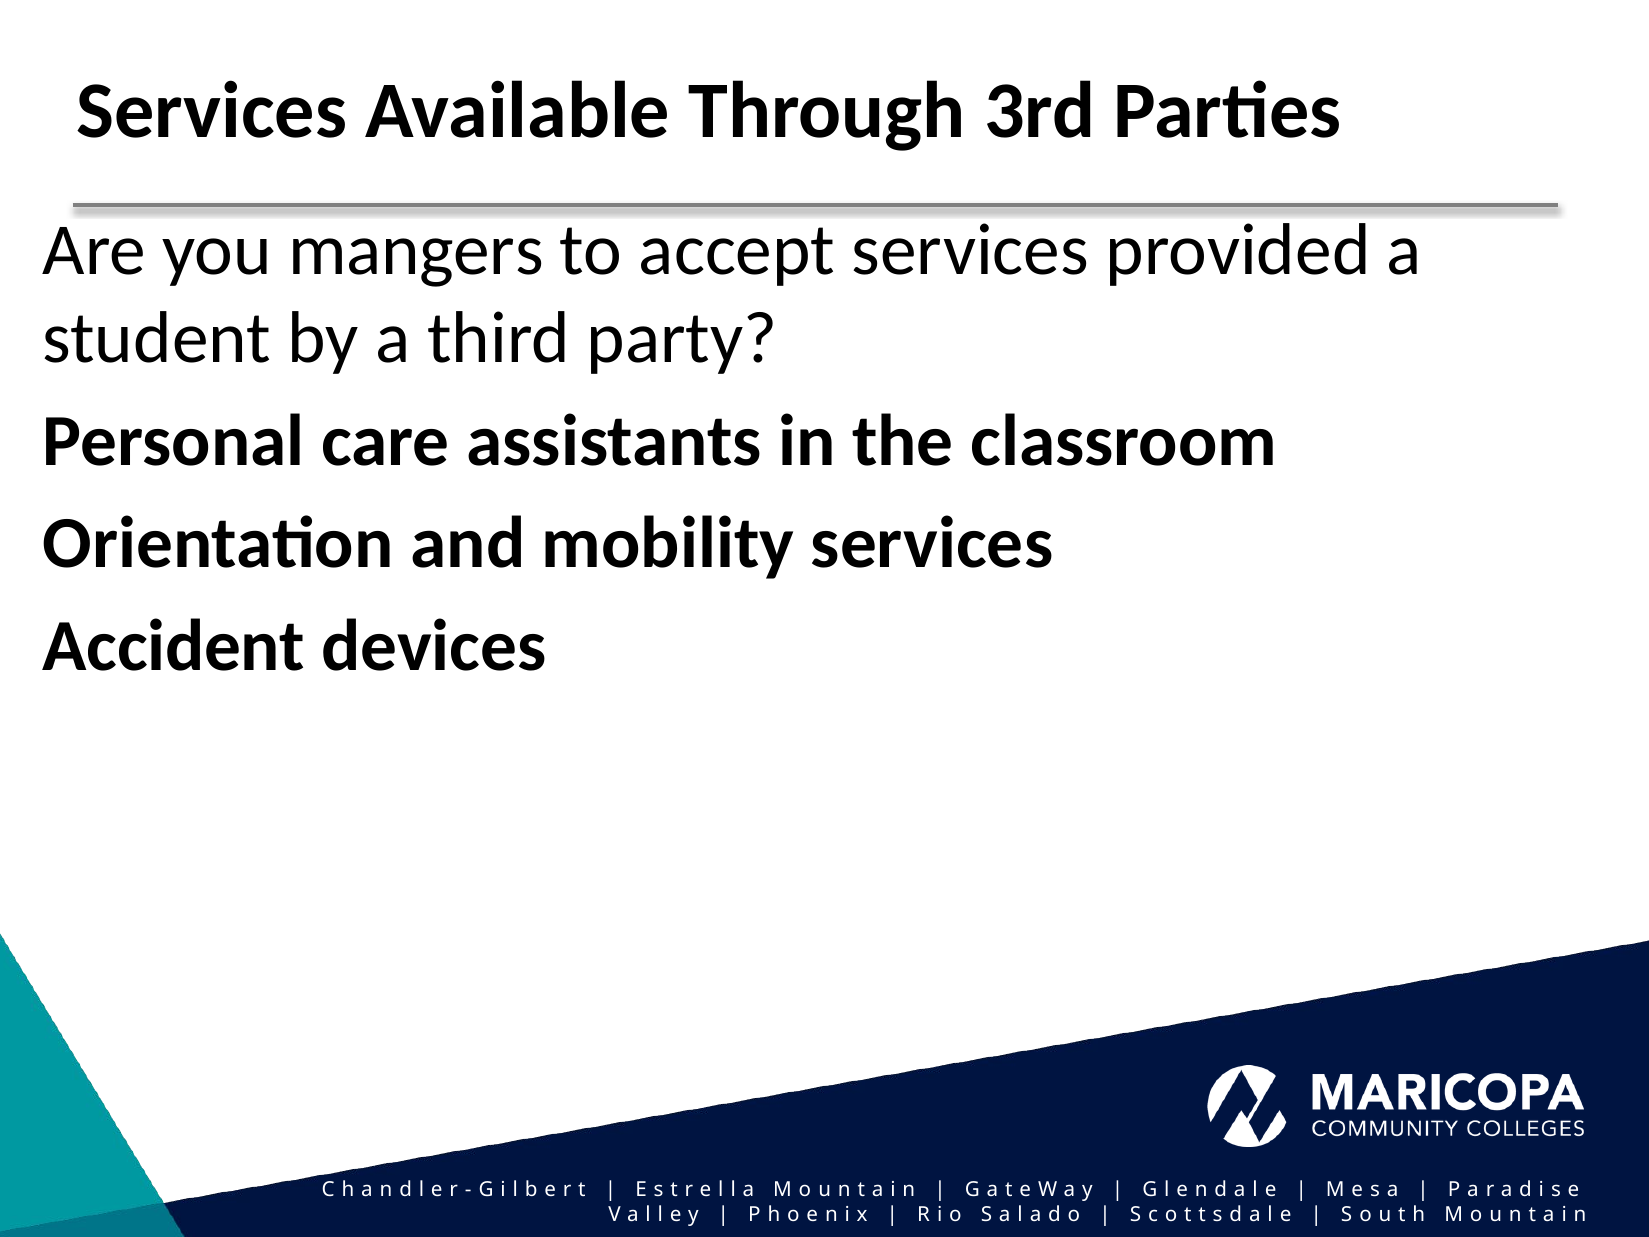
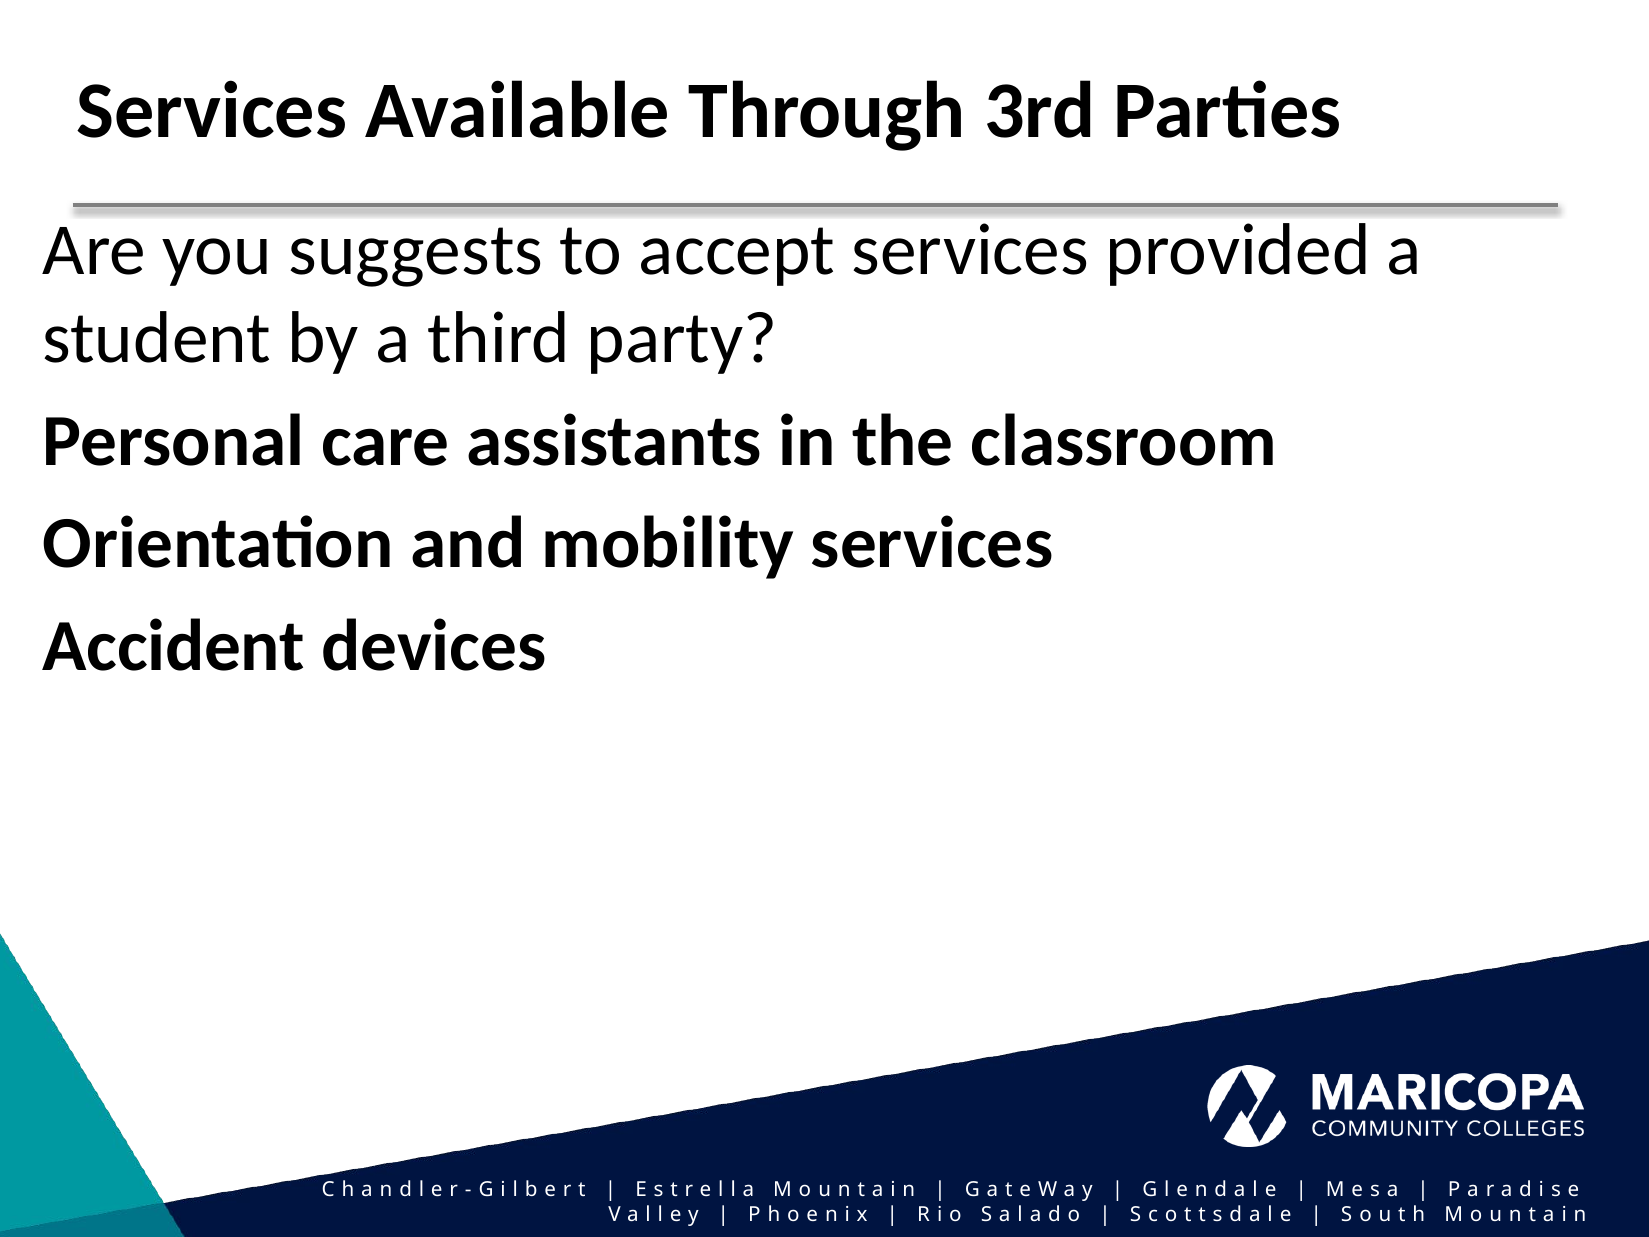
mangers: mangers -> suggests
